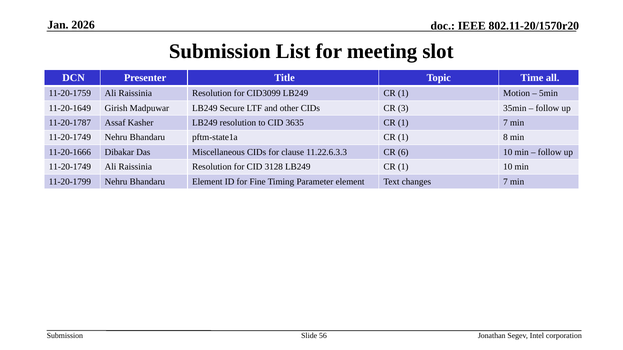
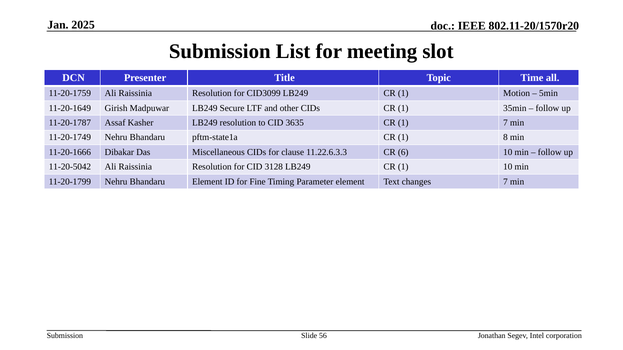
2026: 2026 -> 2025
CIDs CR 3: 3 -> 1
11-20-1749 at (70, 167): 11-20-1749 -> 11-20-5042
